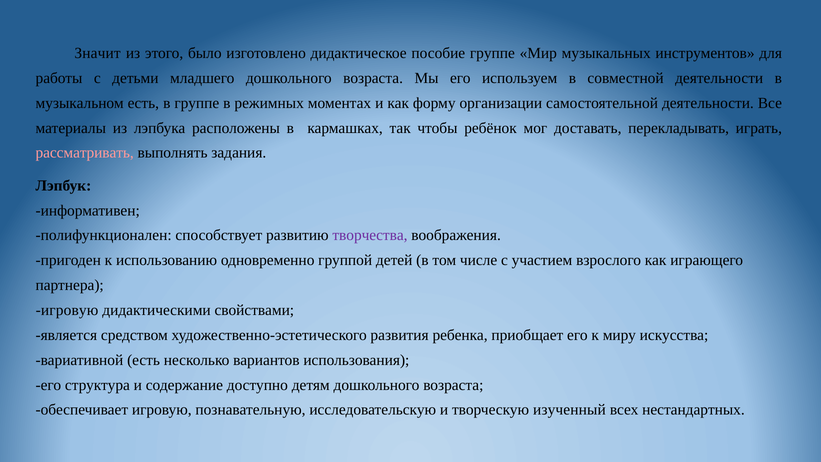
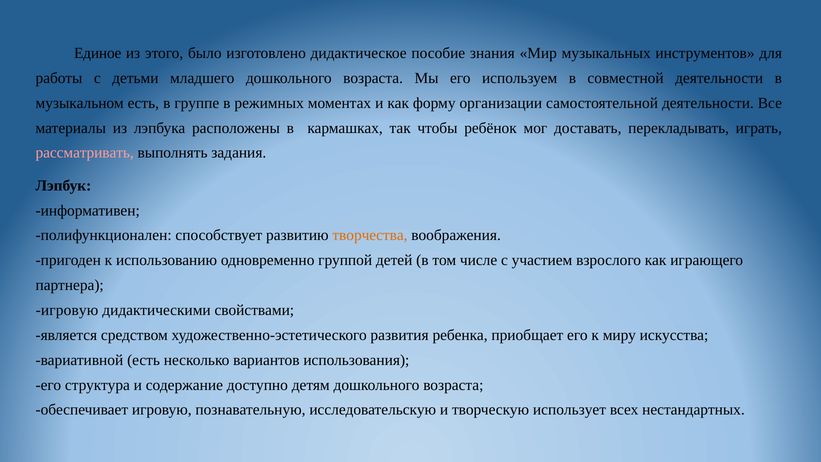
Значит: Значит -> Единое
пособие группе: группе -> знания
творчества colour: purple -> orange
изученный: изученный -> использует
